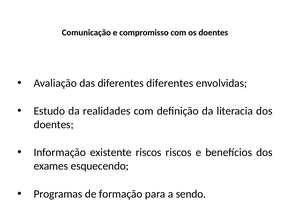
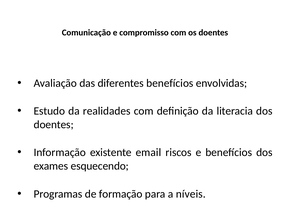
diferentes diferentes: diferentes -> benefícios
existente riscos: riscos -> email
sendo: sendo -> níveis
